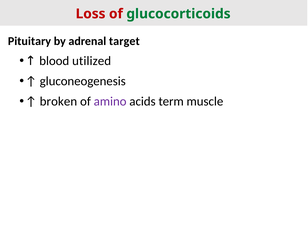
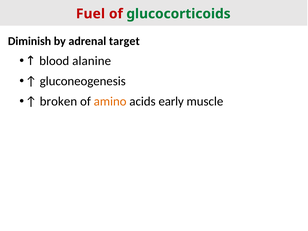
Loss: Loss -> Fuel
Pituitary: Pituitary -> Diminish
utilized: utilized -> alanine
amino colour: purple -> orange
term: term -> early
